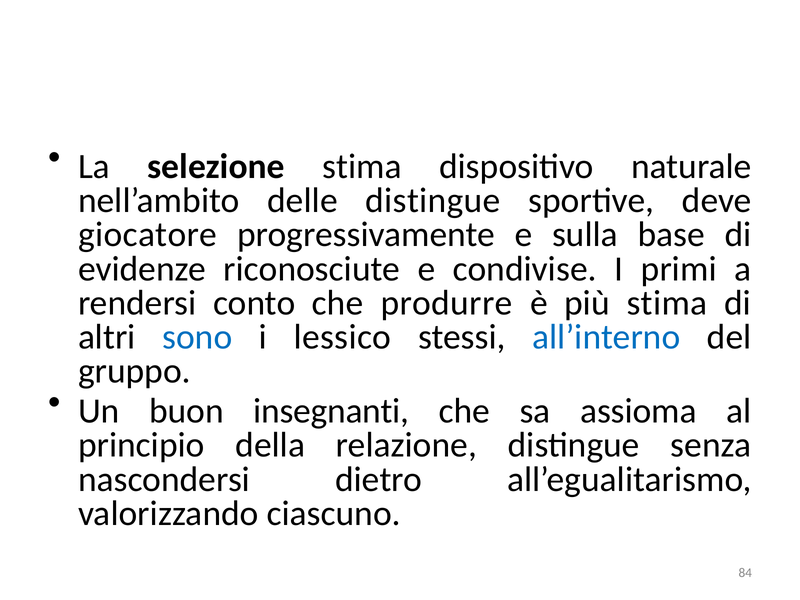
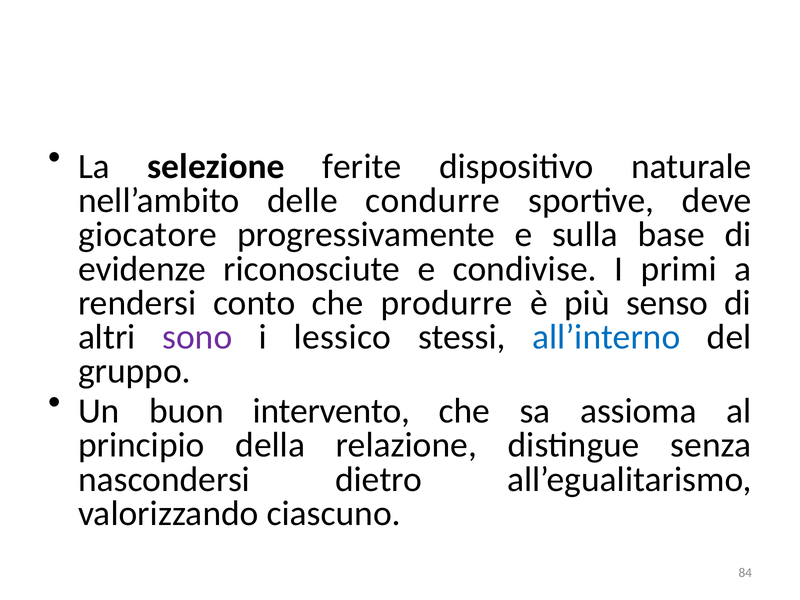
selezione stima: stima -> ferite
delle distingue: distingue -> condurre
più stima: stima -> senso
sono colour: blue -> purple
insegnanti: insegnanti -> intervento
